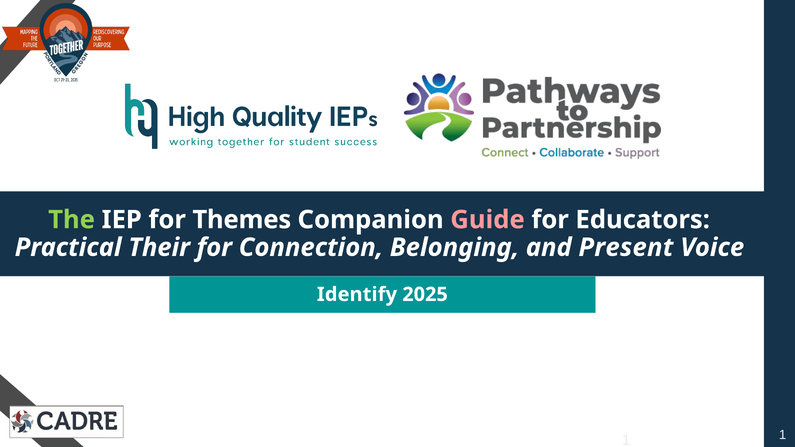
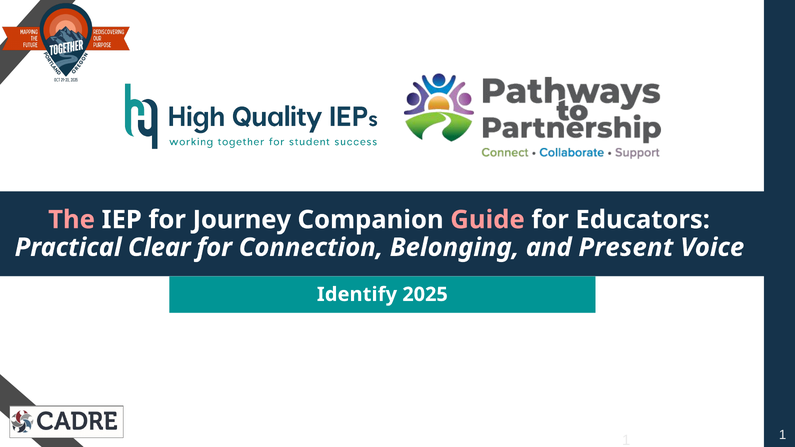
The colour: light green -> pink
Themes: Themes -> Journey
Their: Their -> Clear
